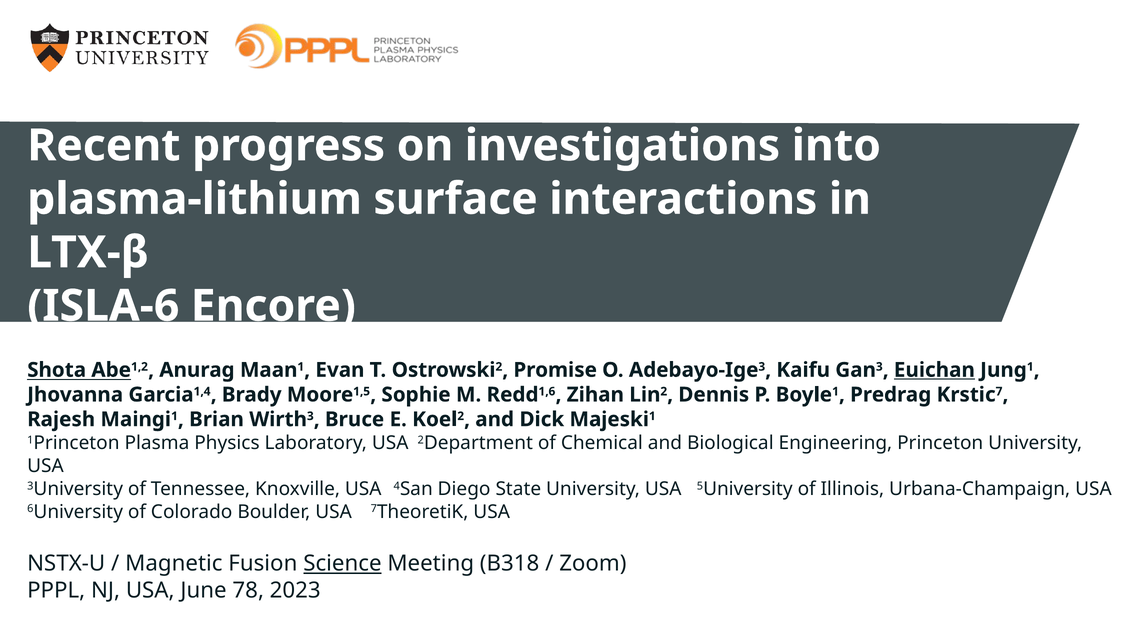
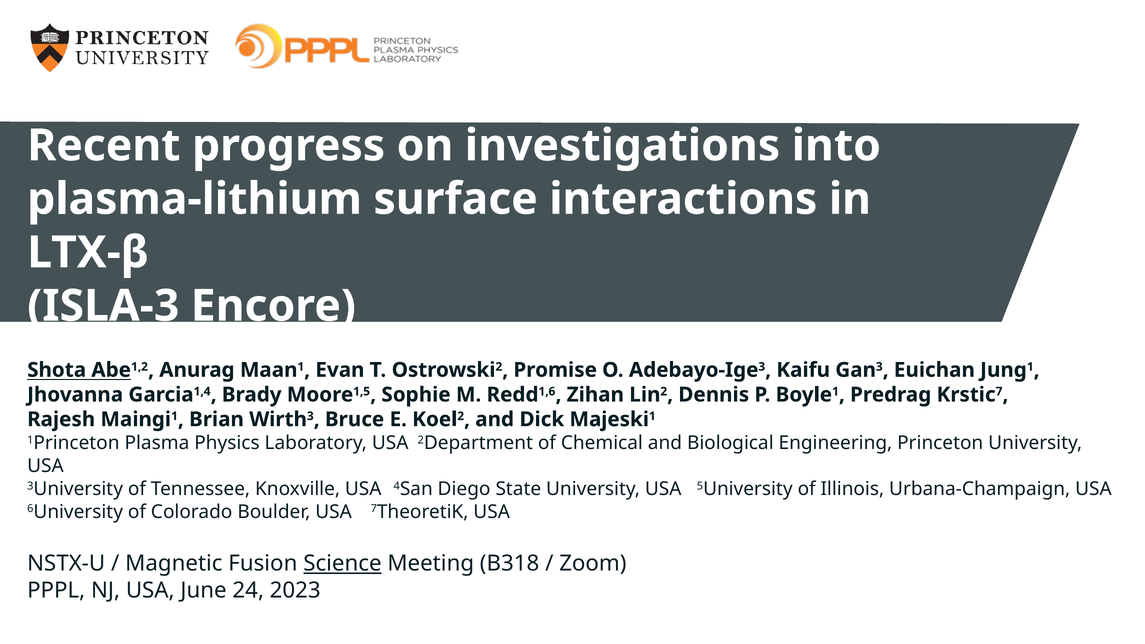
ISLA-6: ISLA-6 -> ISLA-3
Euichan underline: present -> none
78: 78 -> 24
